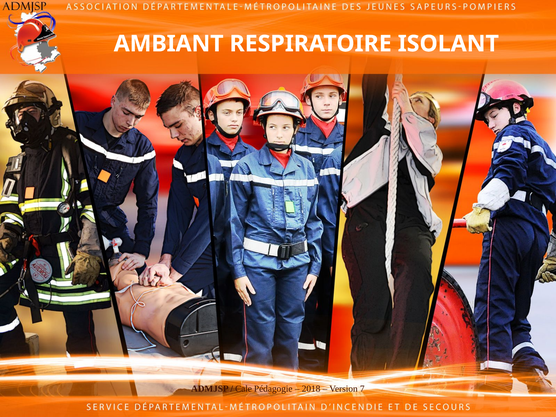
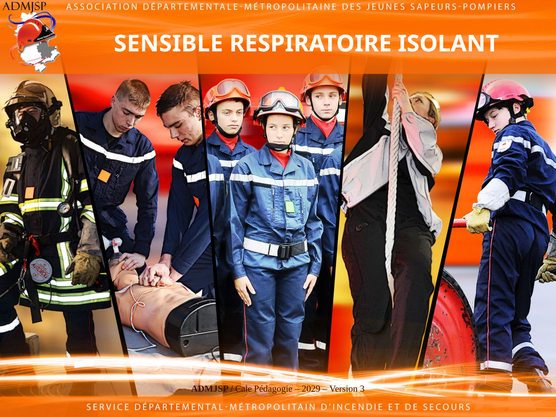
AMBIANT: AMBIANT -> SENSIBLE
2018: 2018 -> 2029
7: 7 -> 3
